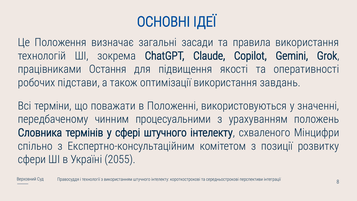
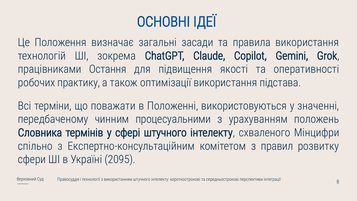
підстави: підстави -> практику
завдань: завдань -> підстава
позиції: позиції -> правил
2055: 2055 -> 2095
